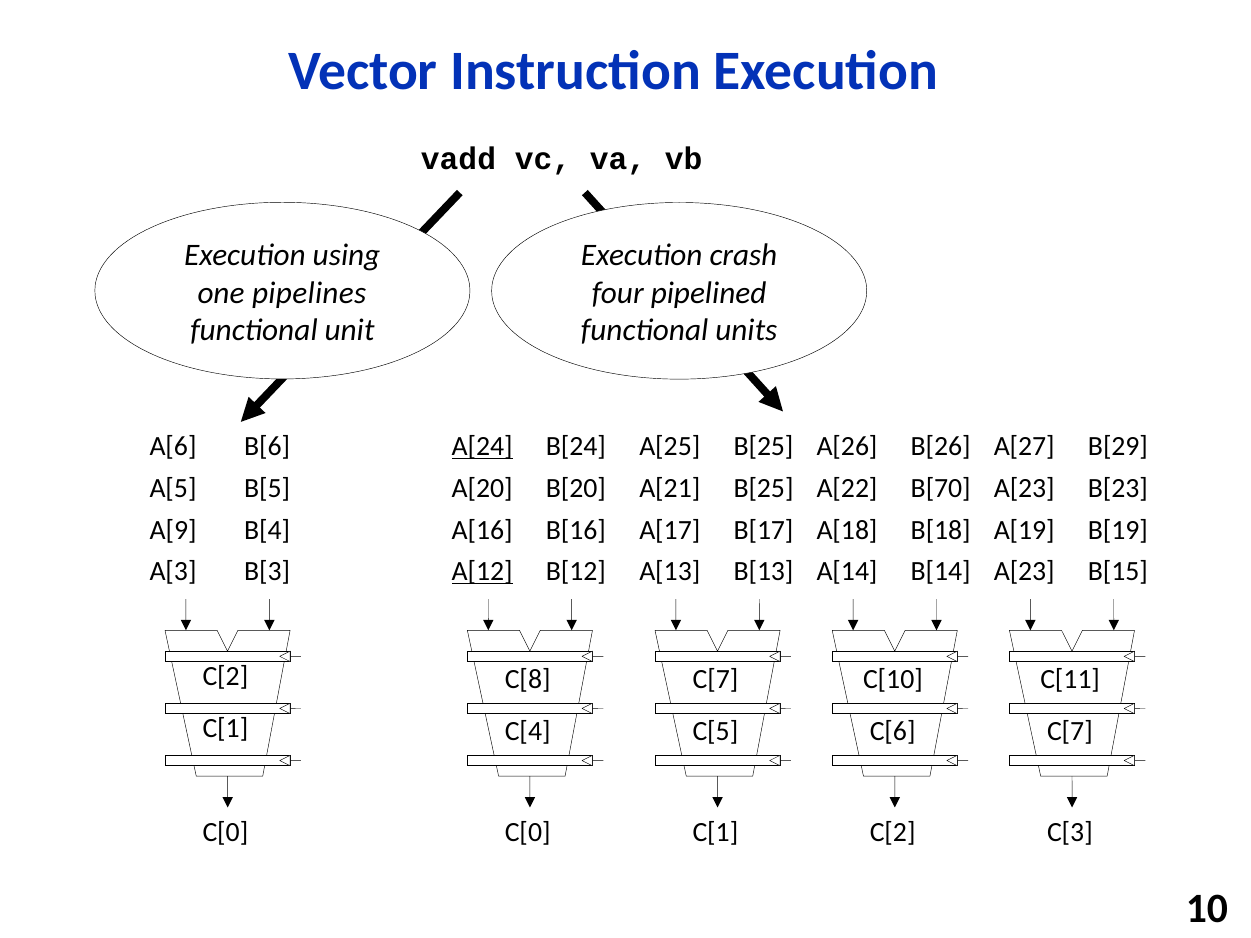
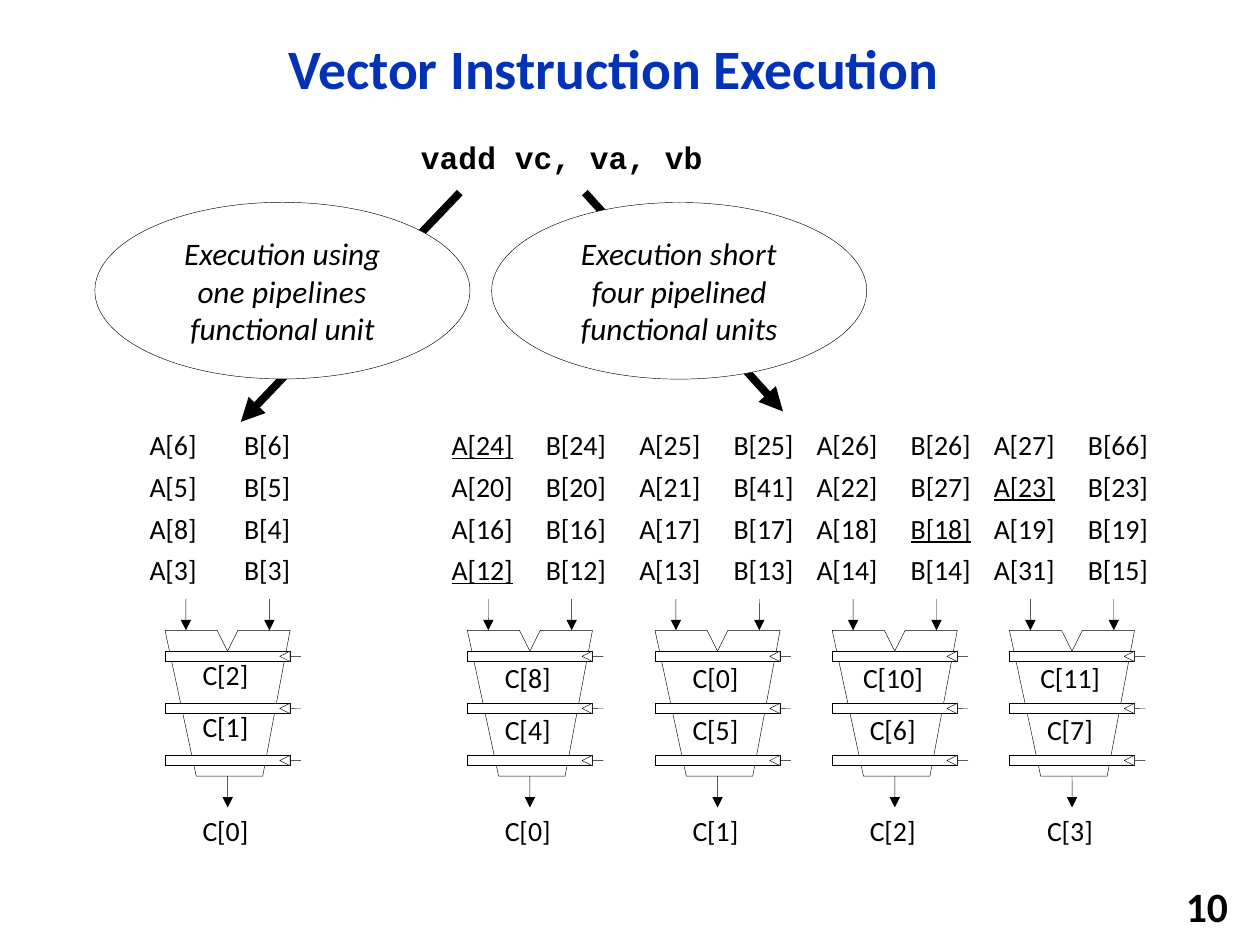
crash: crash -> short
B[29: B[29 -> B[66
A[21 B[25: B[25 -> B[41
B[70: B[70 -> B[27
A[23 at (1024, 488) underline: none -> present
A[9: A[9 -> A[8
B[18 underline: none -> present
A[23 at (1024, 572): A[23 -> A[31
C[7 at (715, 679): C[7 -> C[0
